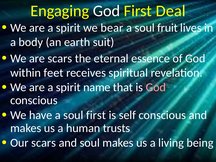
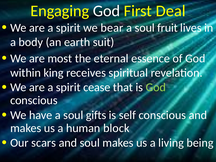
are scars: scars -> most
feet: feet -> king
name: name -> cease
God at (156, 87) colour: pink -> light green
soul first: first -> gifts
trusts: trusts -> block
